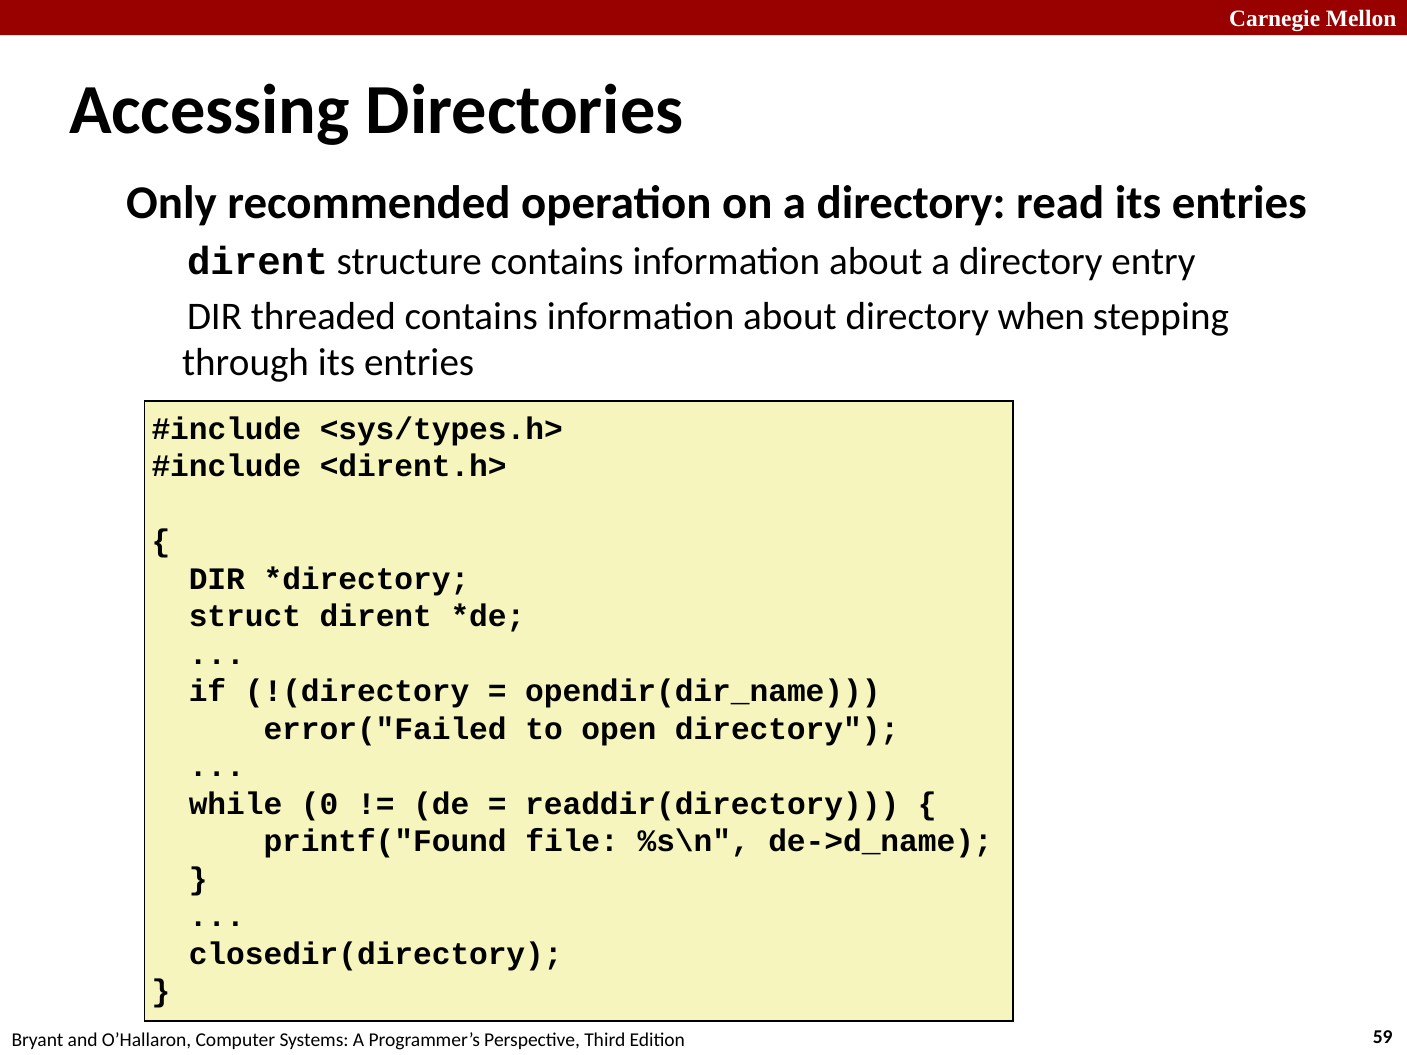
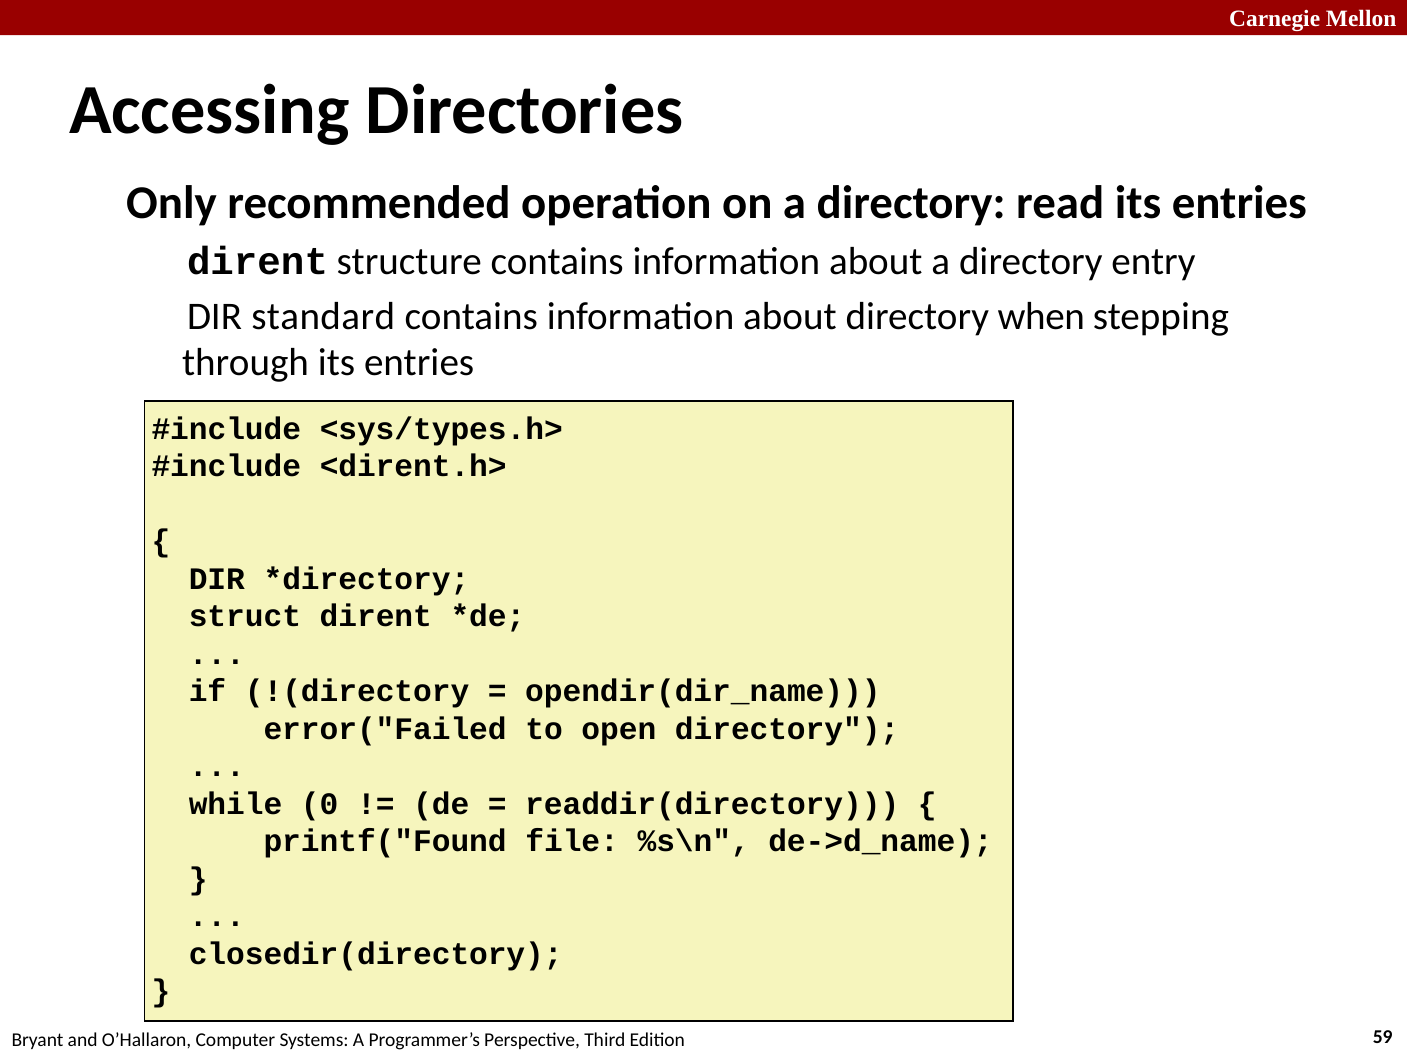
threaded: threaded -> standard
